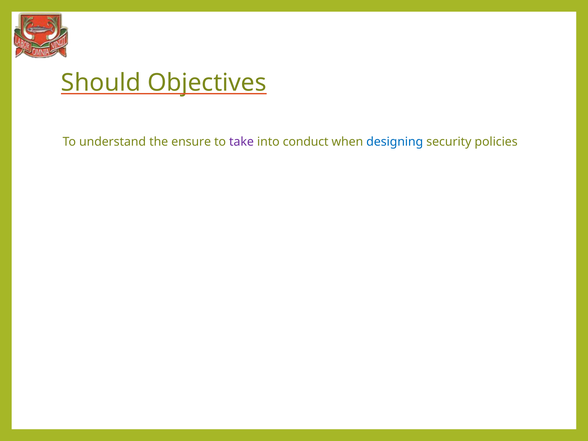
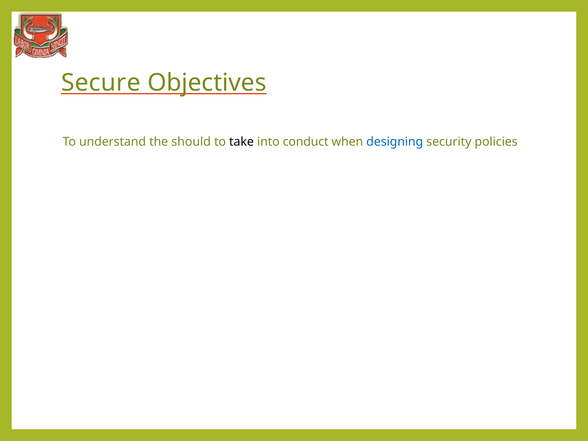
Should: Should -> Secure
ensure: ensure -> should
take colour: purple -> black
